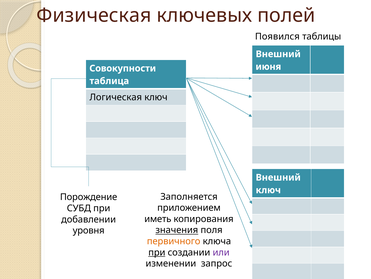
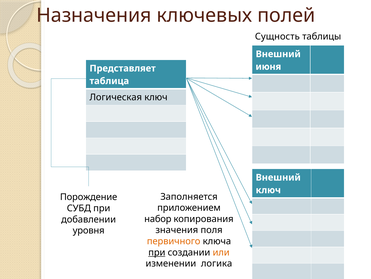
Физическая: Физическая -> Назначения
Появился: Появился -> Сущность
Совокупности: Совокупности -> Представляет
иметь: иметь -> набор
значения underline: present -> none
или colour: purple -> orange
запрос: запрос -> логика
